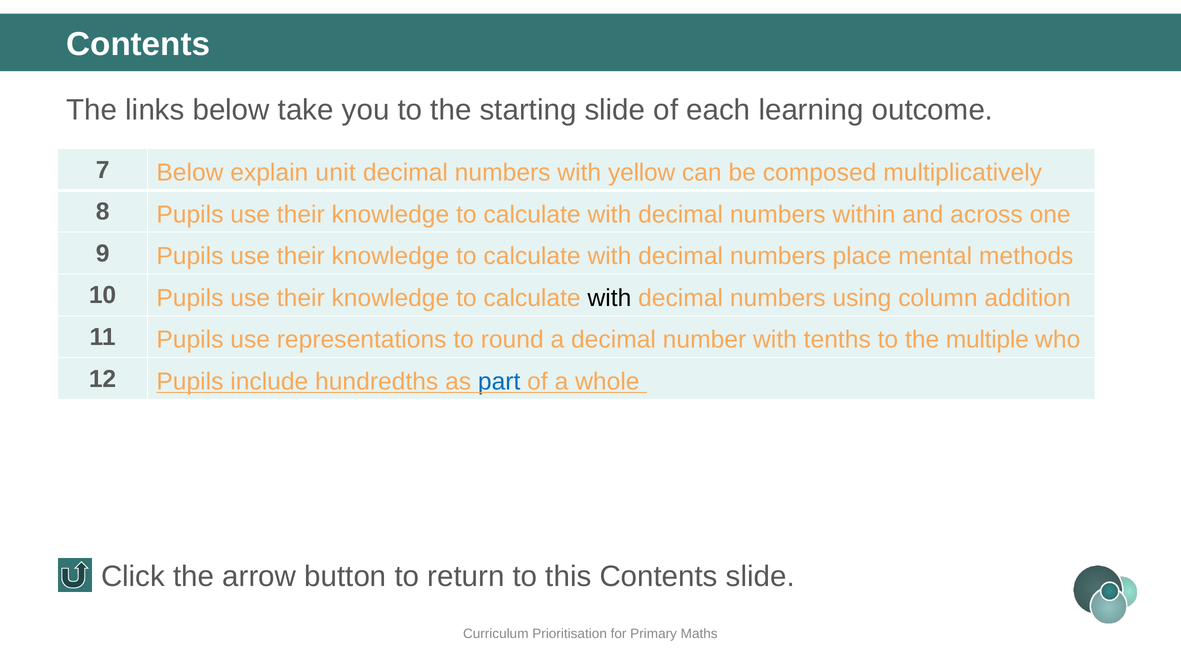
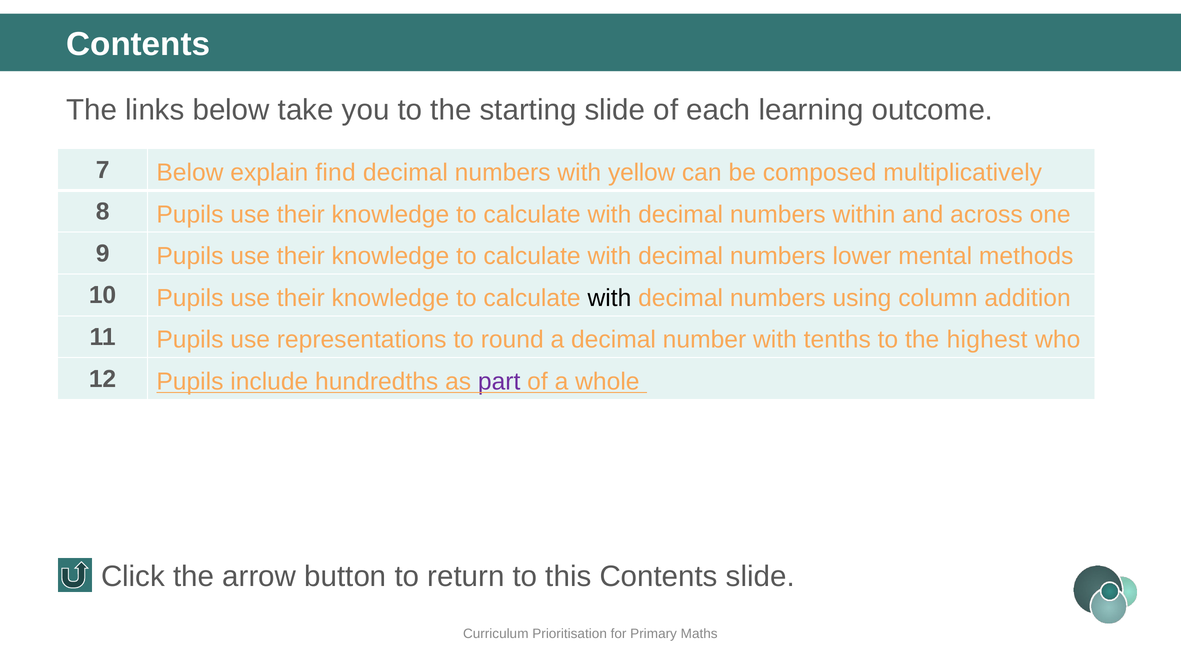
unit: unit -> find
place: place -> lower
multiple: multiple -> highest
part colour: blue -> purple
